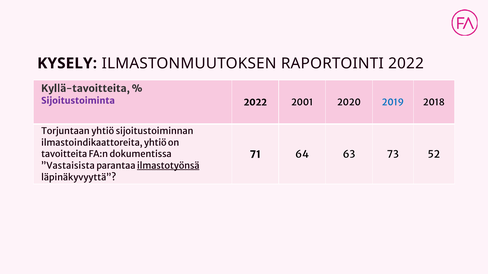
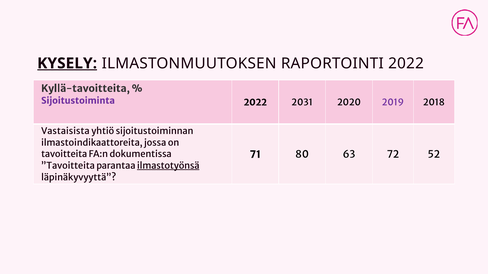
KYSELY underline: none -> present
2001: 2001 -> 2031
2019 colour: blue -> purple
Torjuntaan: Torjuntaan -> Vastaisista
ilmastoindikaattoreita yhtiö: yhtiö -> jossa
64: 64 -> 80
73: 73 -> 72
”Vastaisista: ”Vastaisista -> ”Tavoitteita
